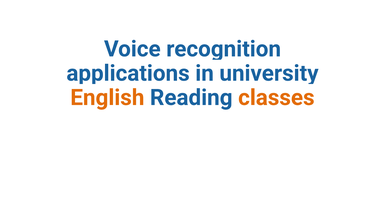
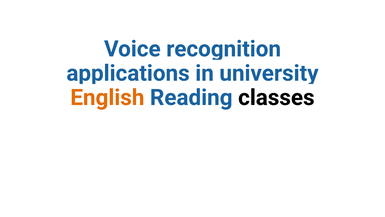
classes colour: orange -> black
